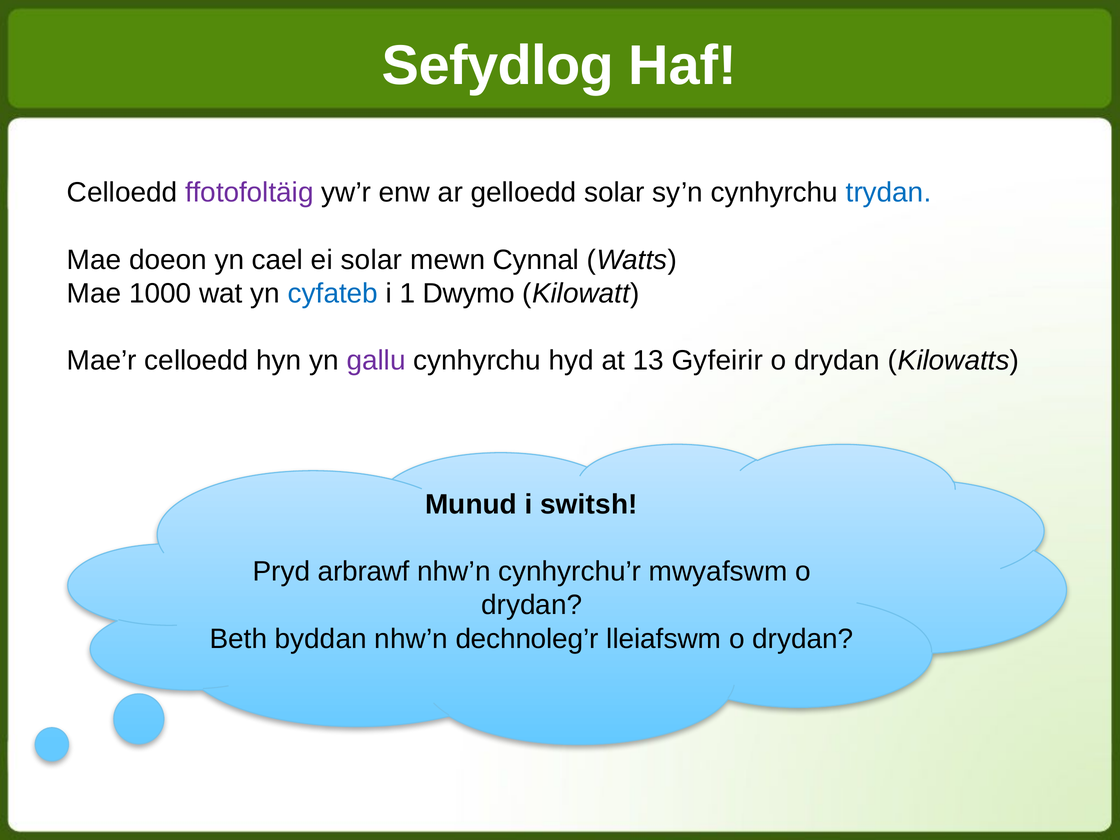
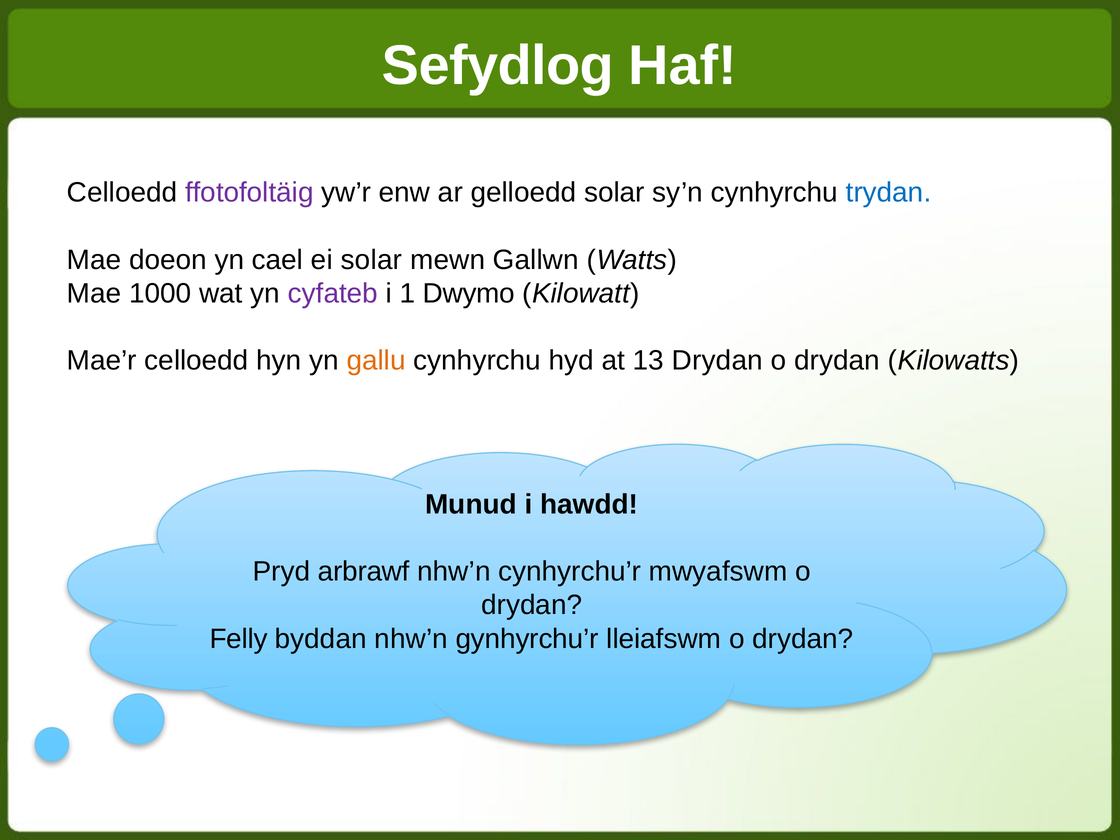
Cynnal: Cynnal -> Gallwn
cyfateb colour: blue -> purple
gallu colour: purple -> orange
13 Gyfeirir: Gyfeirir -> Drydan
switsh: switsh -> hawdd
Beth: Beth -> Felly
dechnoleg’r: dechnoleg’r -> gynhyrchu’r
